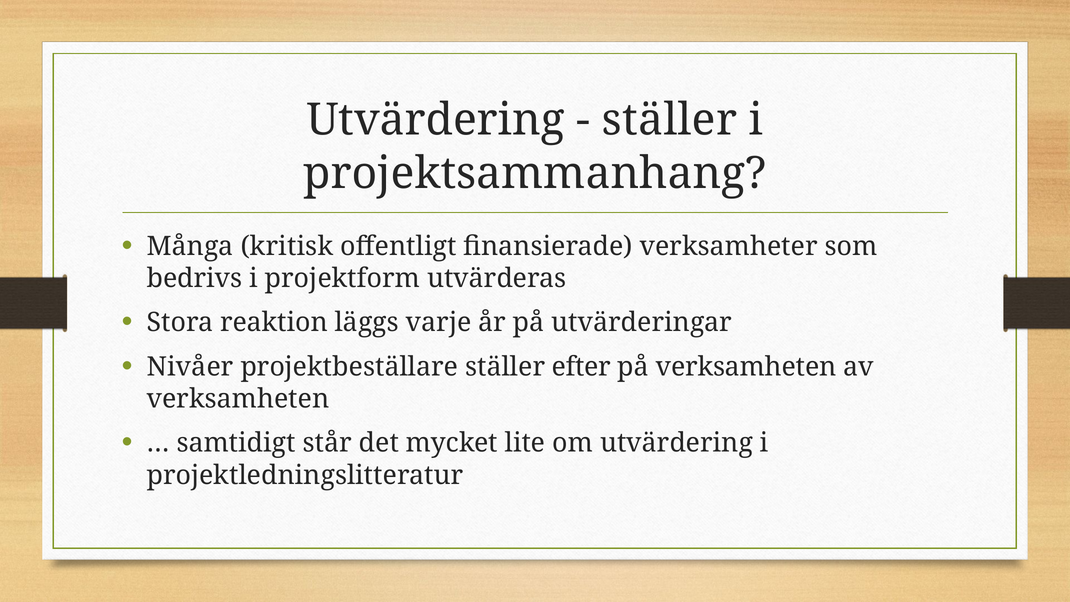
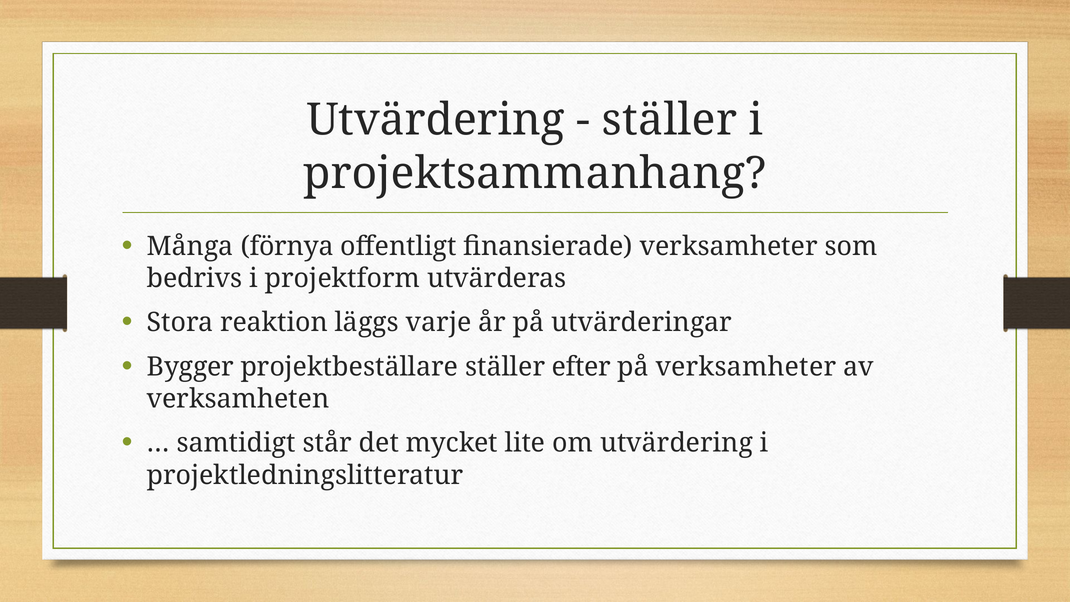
kritisk: kritisk -> förnya
Nivåer: Nivåer -> Bygger
på verksamheten: verksamheten -> verksamheter
